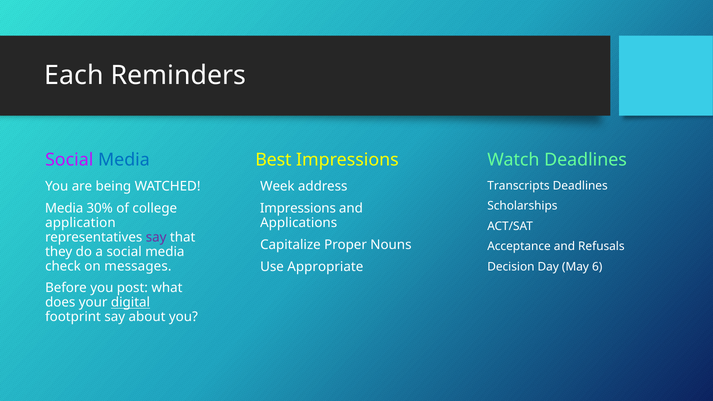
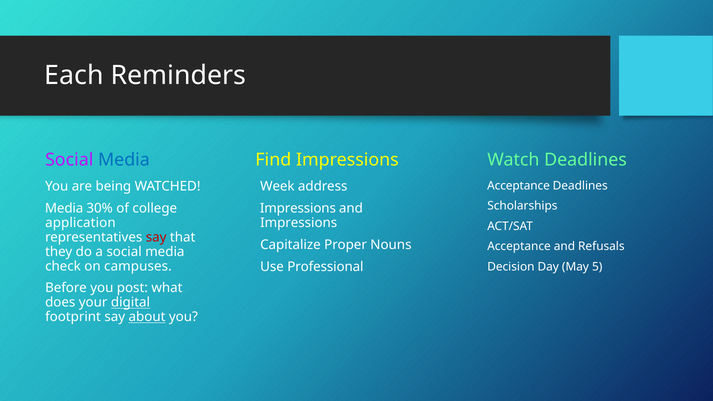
Best: Best -> Find
Transcripts at (518, 186): Transcripts -> Acceptance
Applications at (299, 223): Applications -> Impressions
say at (156, 237) colour: purple -> red
messages: messages -> campuses
Appropriate: Appropriate -> Professional
6: 6 -> 5
about underline: none -> present
